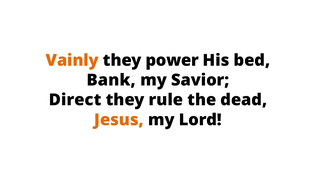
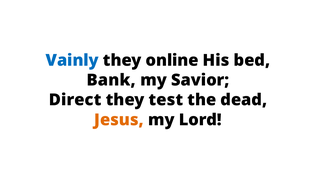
Vainly colour: orange -> blue
power: power -> online
rule: rule -> test
